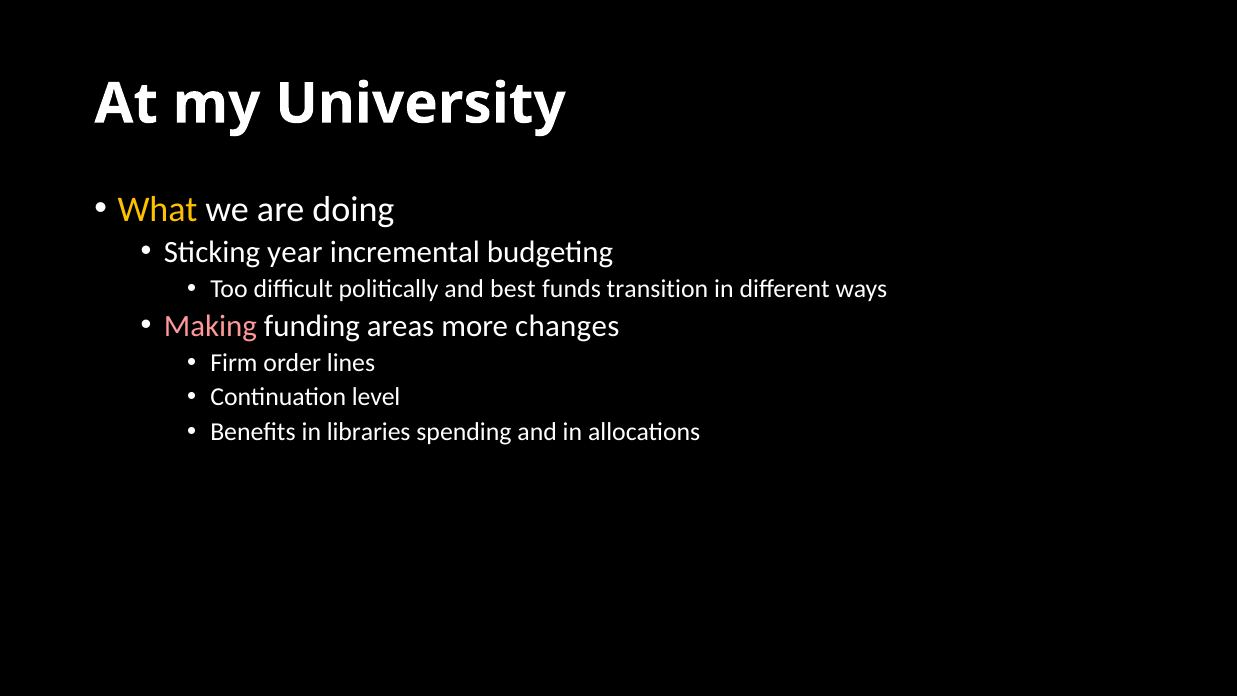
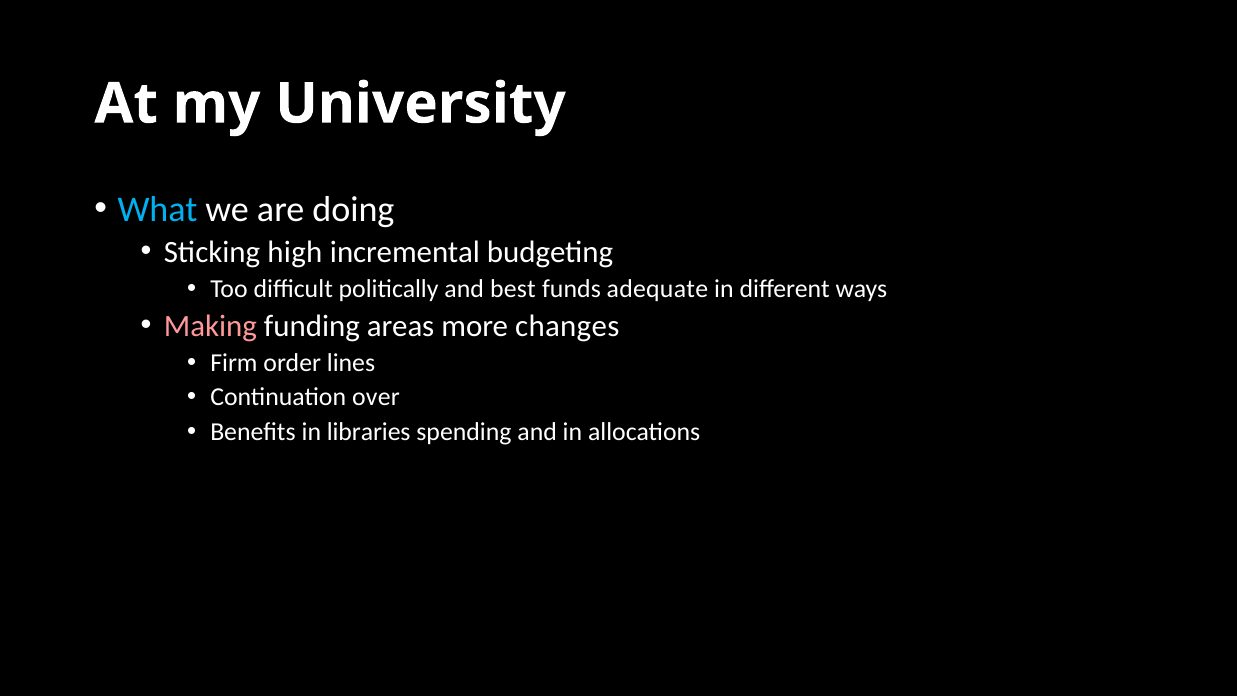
What colour: yellow -> light blue
year: year -> high
transition: transition -> adequate
level: level -> over
